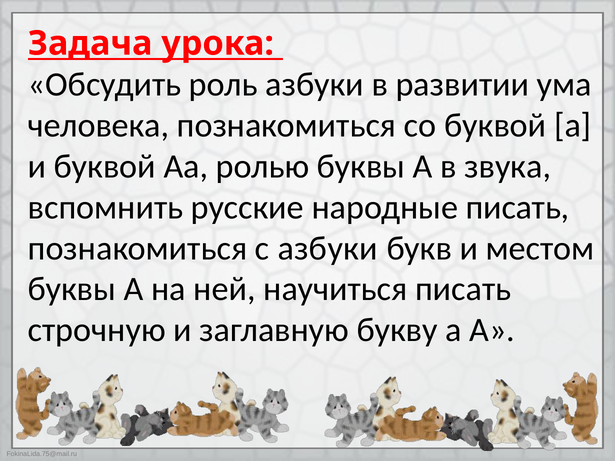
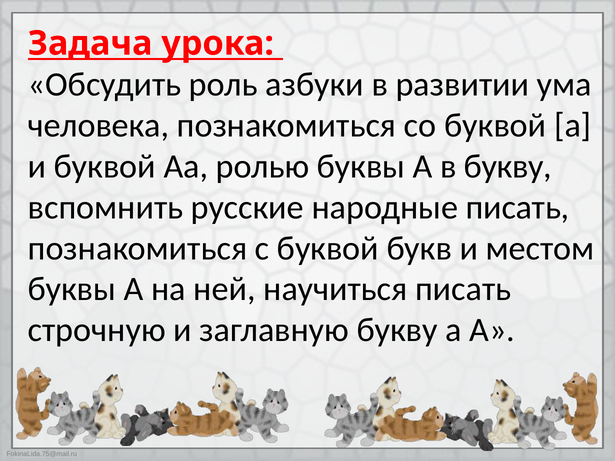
в звука: звука -> букву
с азбуки: азбуки -> буквой
